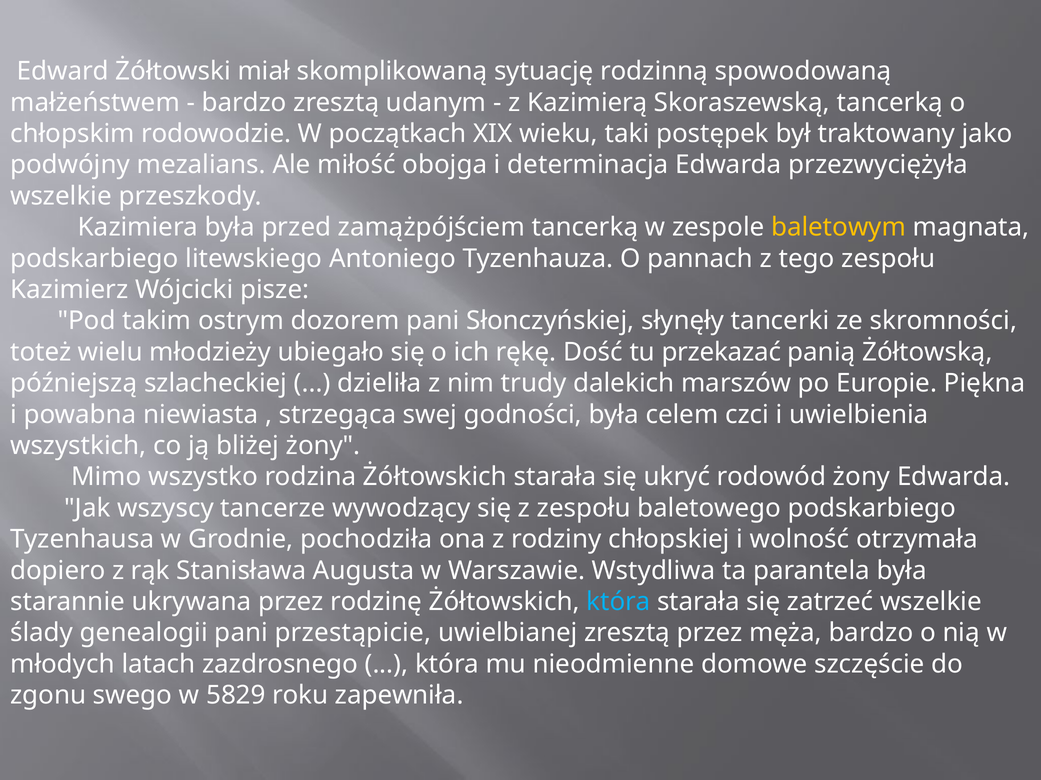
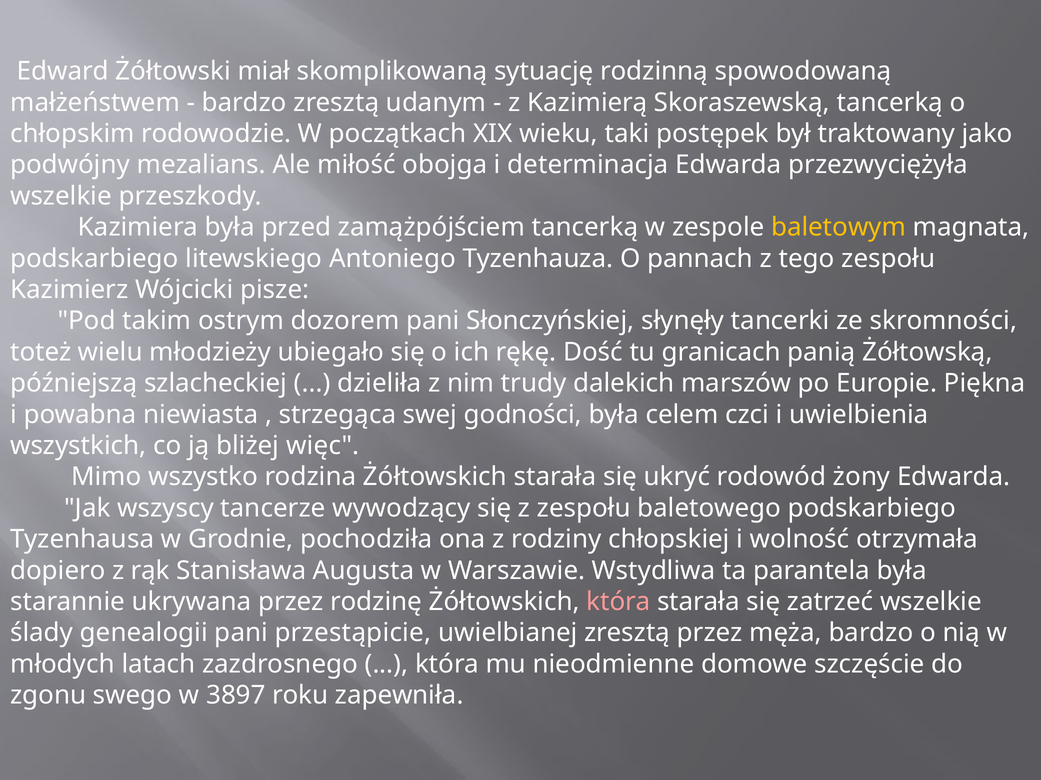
przekazać: przekazać -> granicach
bliżej żony: żony -> więc
która at (618, 602) colour: light blue -> pink
5829: 5829 -> 3897
